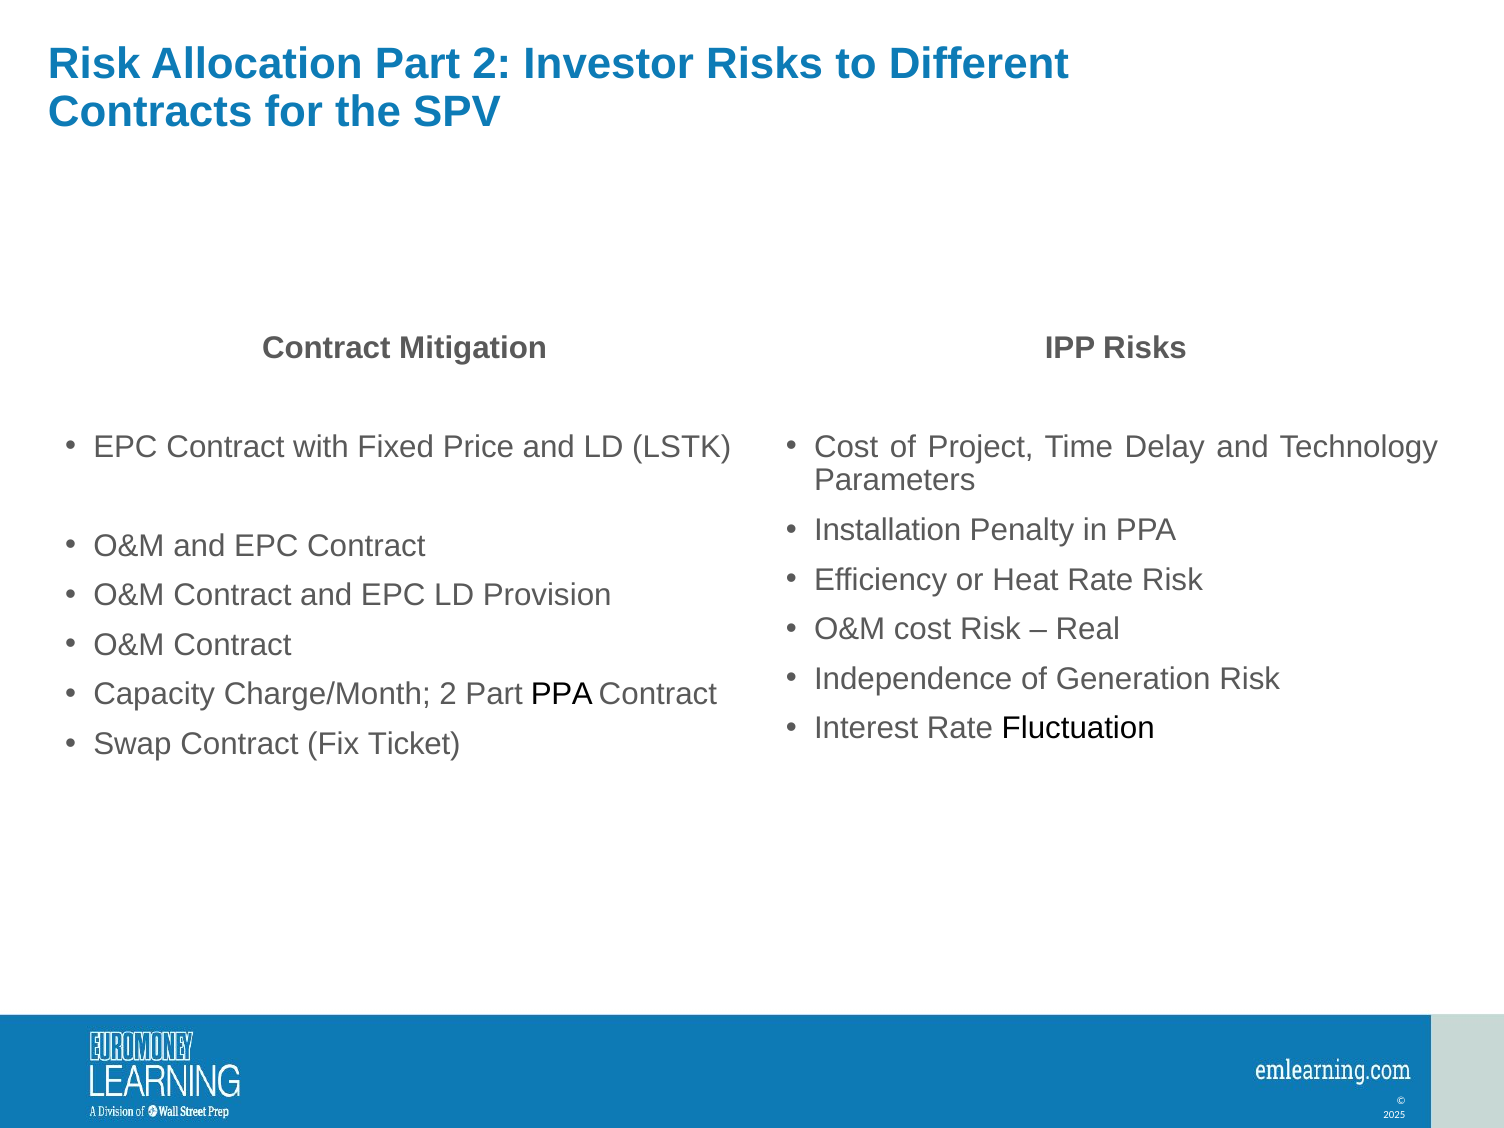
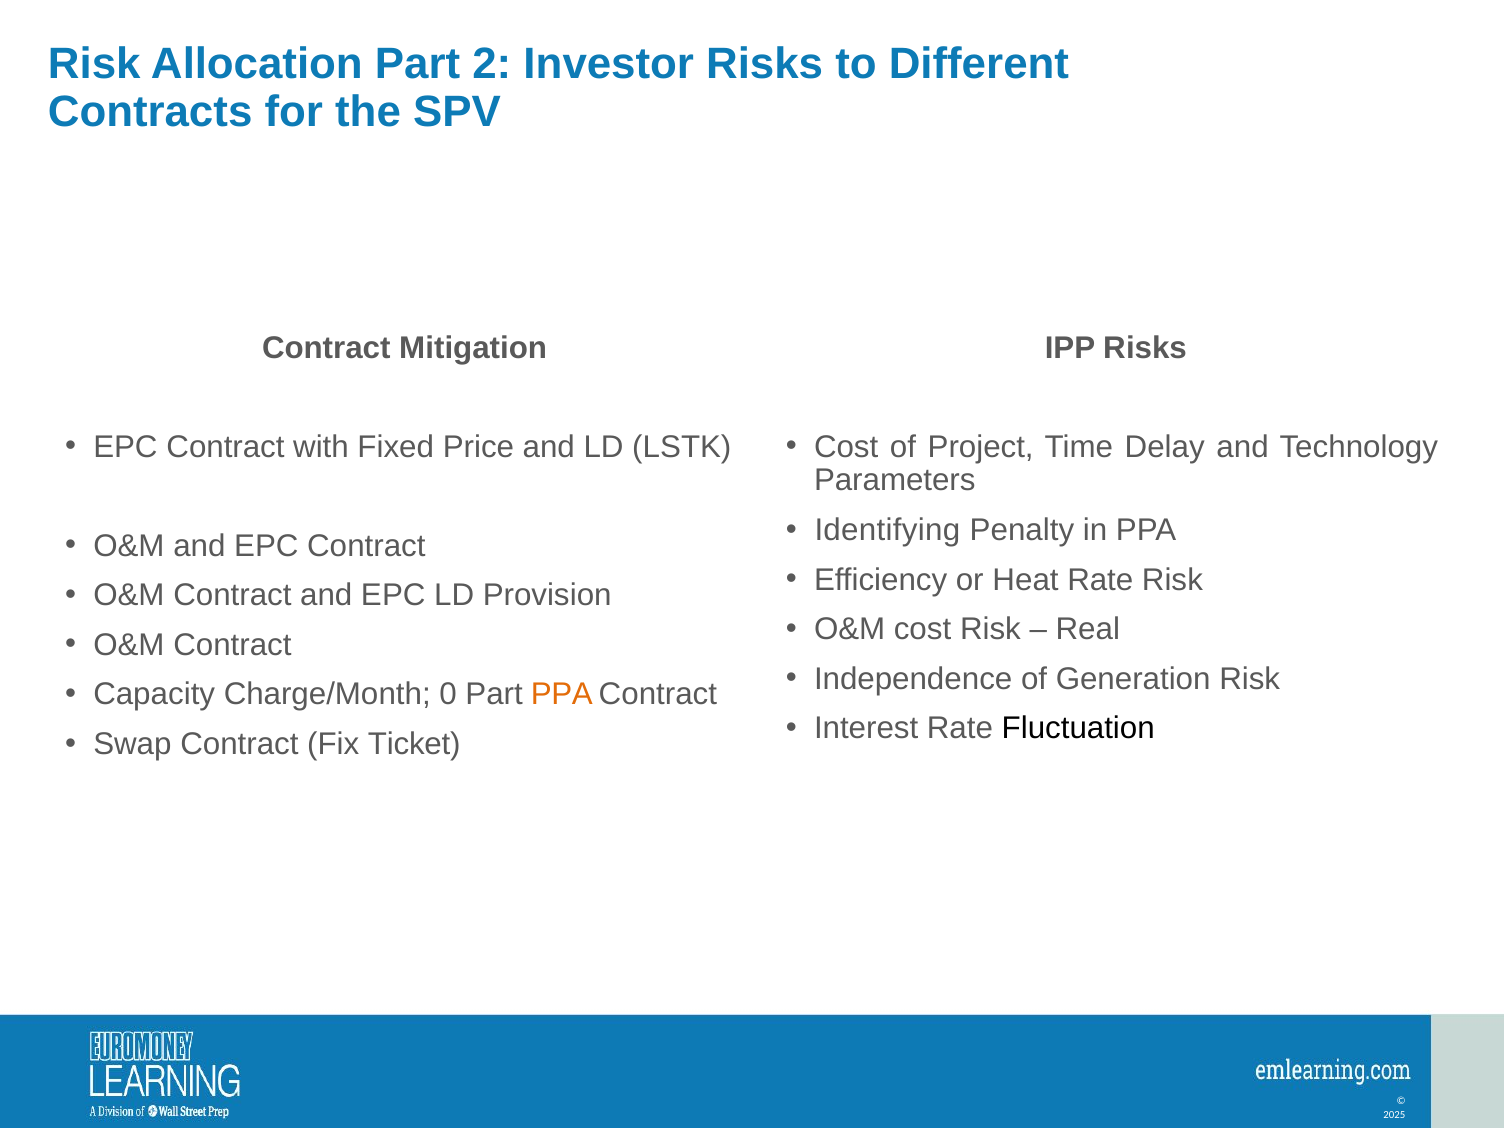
Installation: Installation -> Identifying
Charge/Month 2: 2 -> 0
PPA at (562, 694) colour: black -> orange
